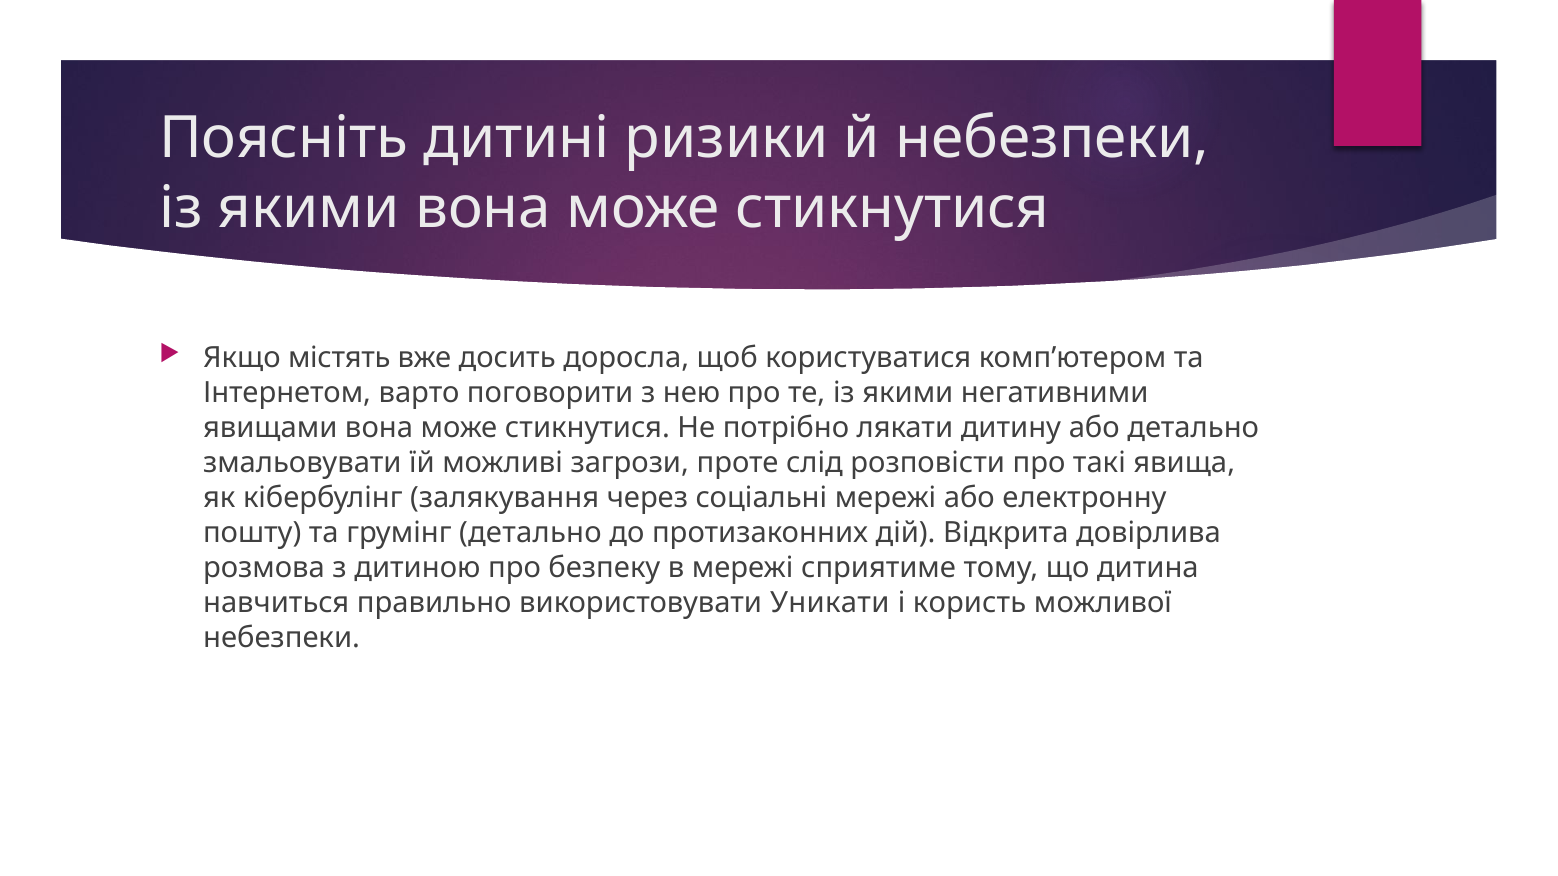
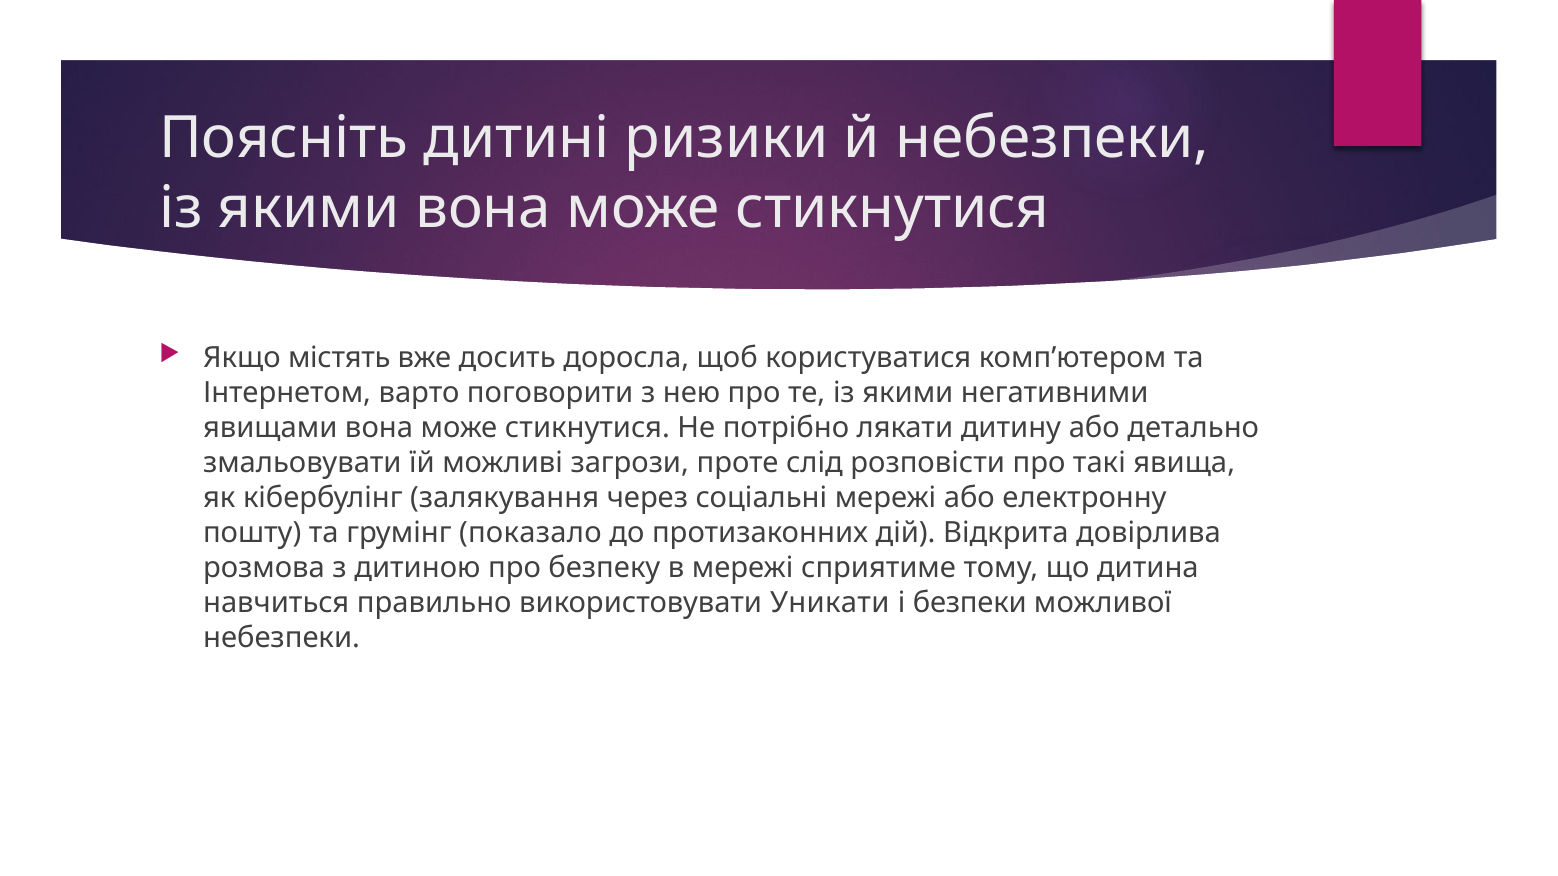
грумінг детально: детально -> показало
користь: користь -> безпеки
